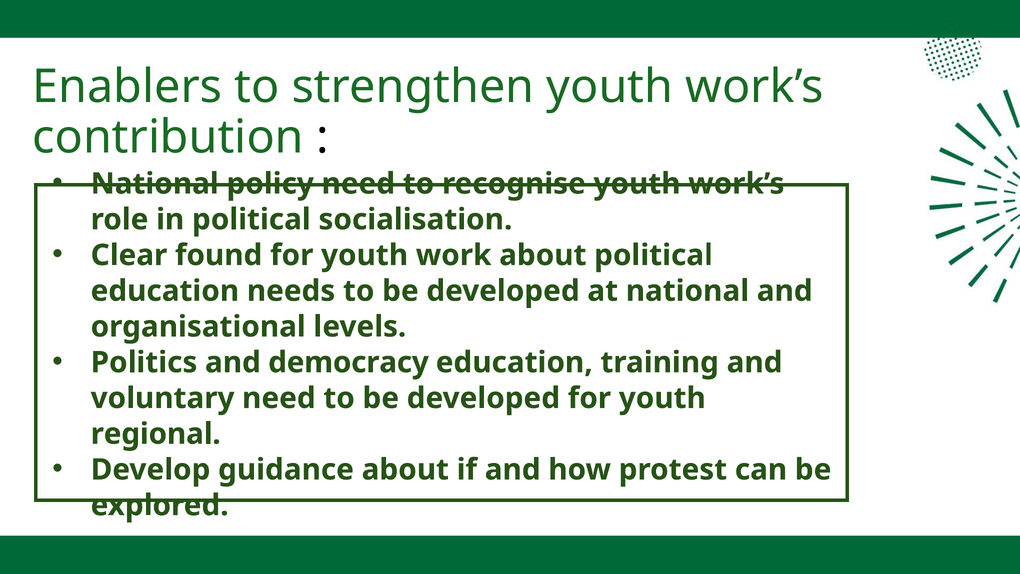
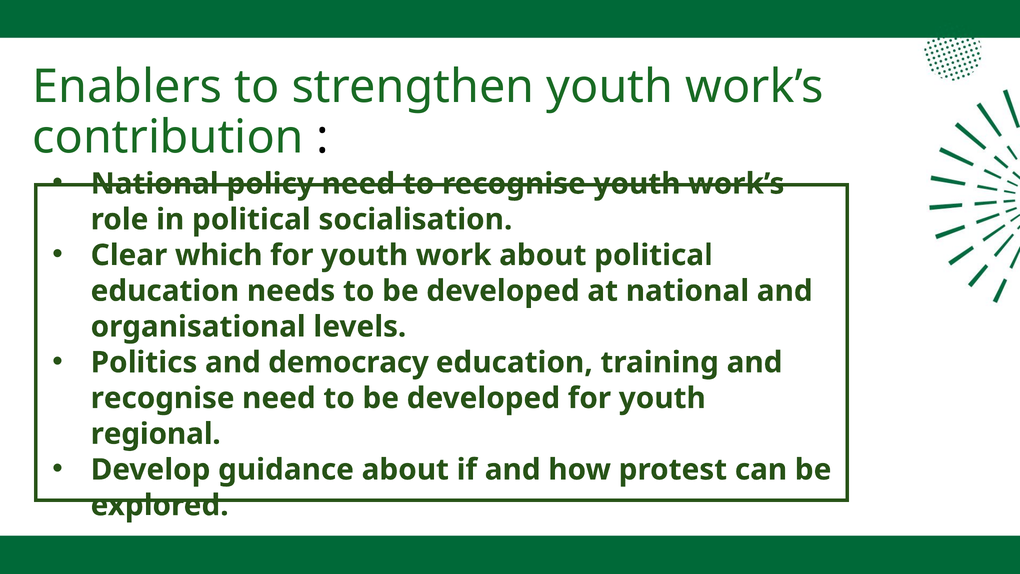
found: found -> which
voluntary at (163, 398): voluntary -> recognise
